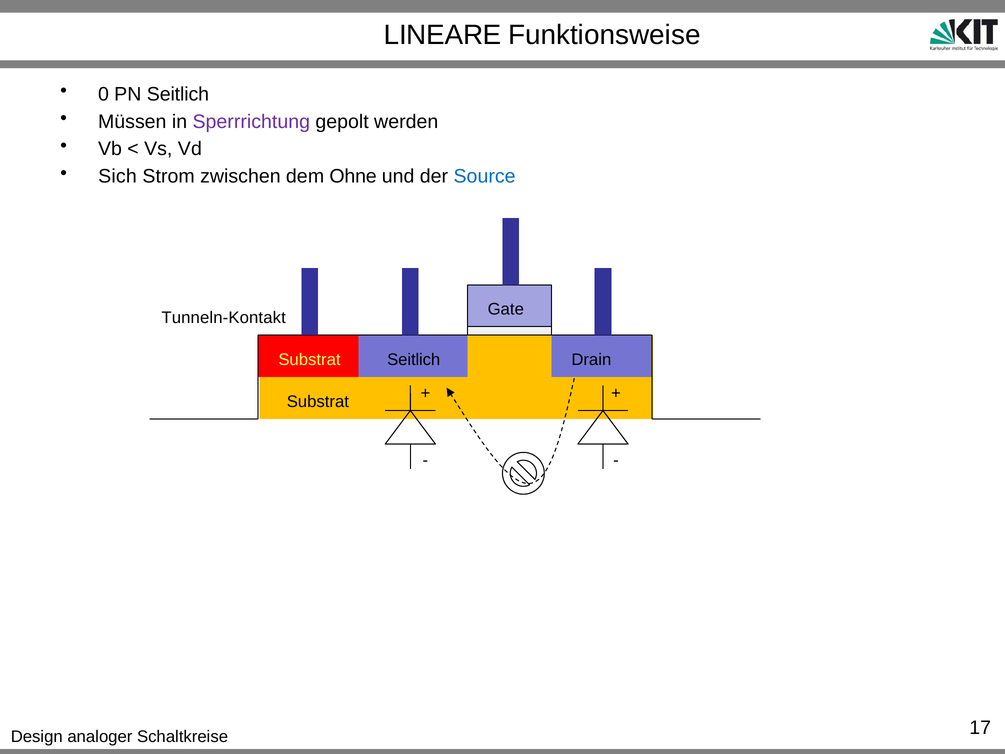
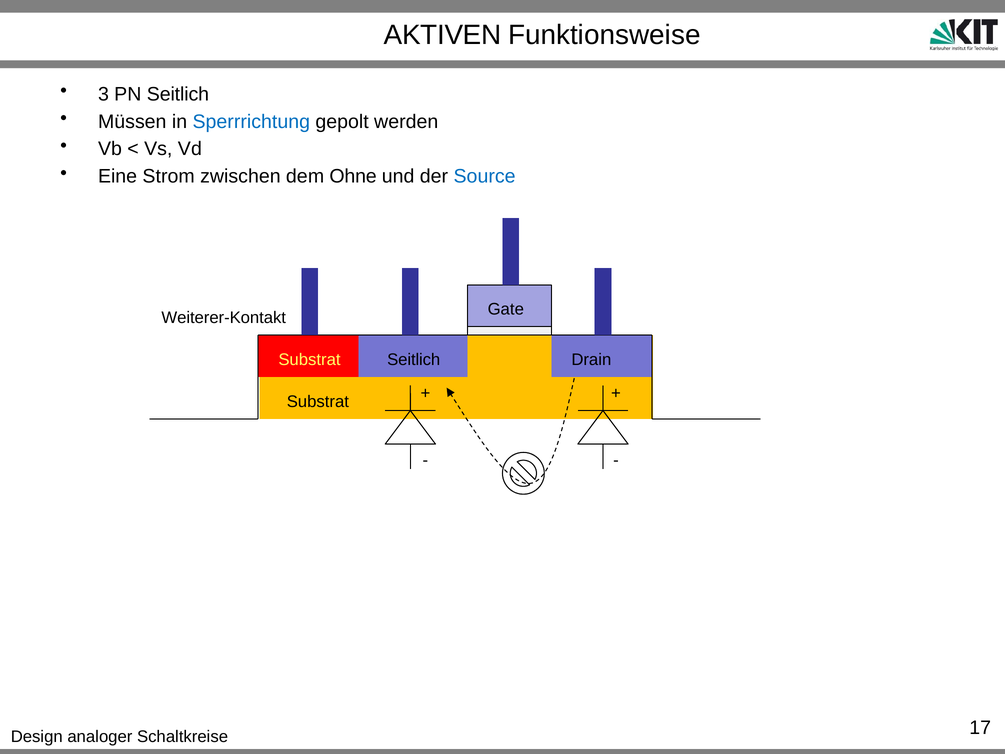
LINEARE: LINEARE -> AKTIVEN
0: 0 -> 3
Sperrrichtung colour: purple -> blue
Sich: Sich -> Eine
Tunneln-Kontakt: Tunneln-Kontakt -> Weiterer-Kontakt
